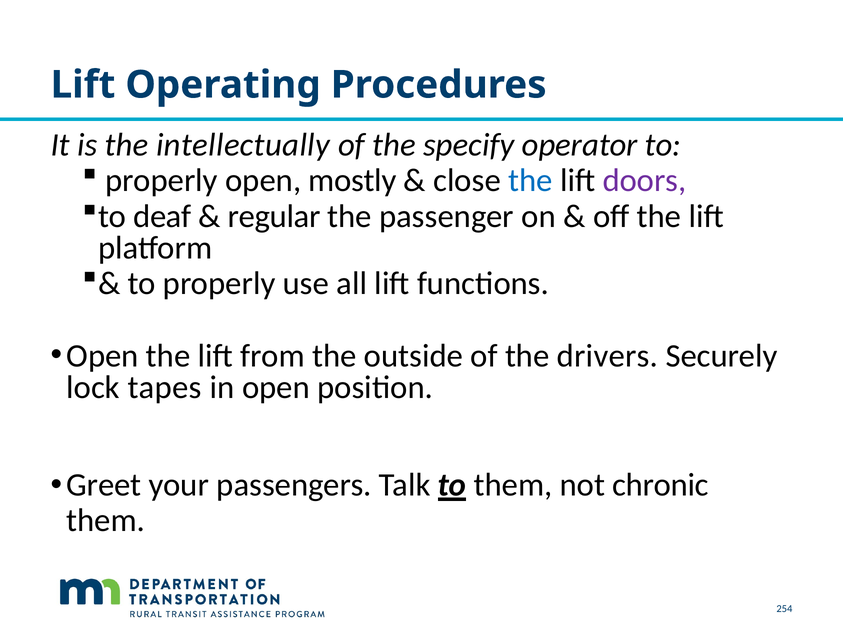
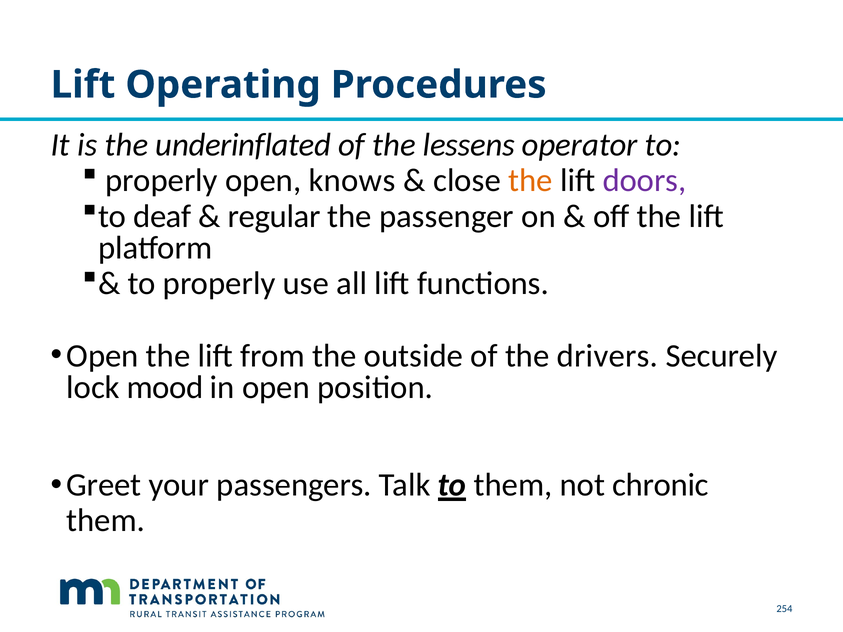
intellectually: intellectually -> underinflated
specify: specify -> lessens
mostly: mostly -> knows
the at (531, 181) colour: blue -> orange
tapes: tapes -> mood
